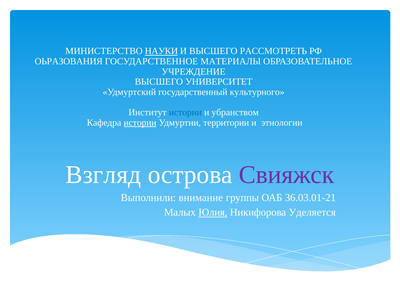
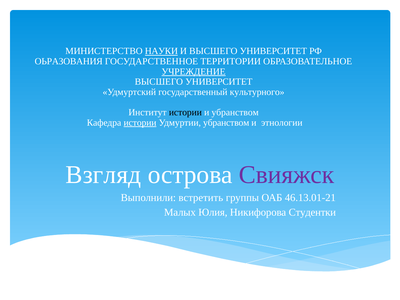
И ВЫСШЕГО РАССМОТРЕТЬ: РАССМОТРЕТЬ -> УНИВЕРСИТЕТ
МАТЕРИАЛЫ: МАТЕРИАЛЫ -> ТЕРРИТОРИИ
УЧРЕЖДЕНИЕ underline: none -> present
истории at (185, 112) colour: blue -> black
Удмуртии территории: территории -> убранством
внимание: внимание -> встретить
36.03.01-21: 36.03.01-21 -> 46.13.01-21
Юлия underline: present -> none
Уделяется: Уделяется -> Студентки
